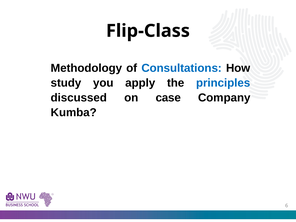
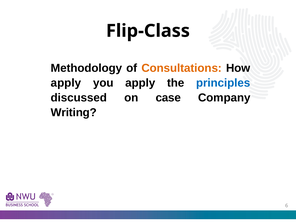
Consultations colour: blue -> orange
study at (66, 83): study -> apply
Kumba: Kumba -> Writing
